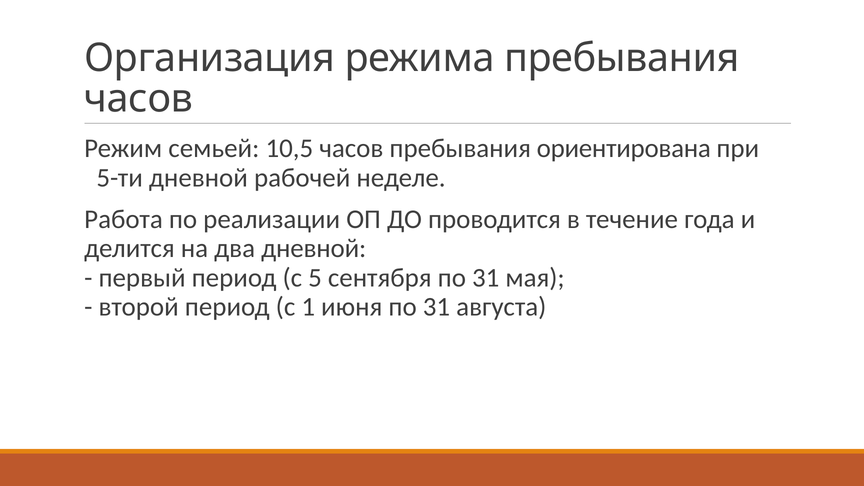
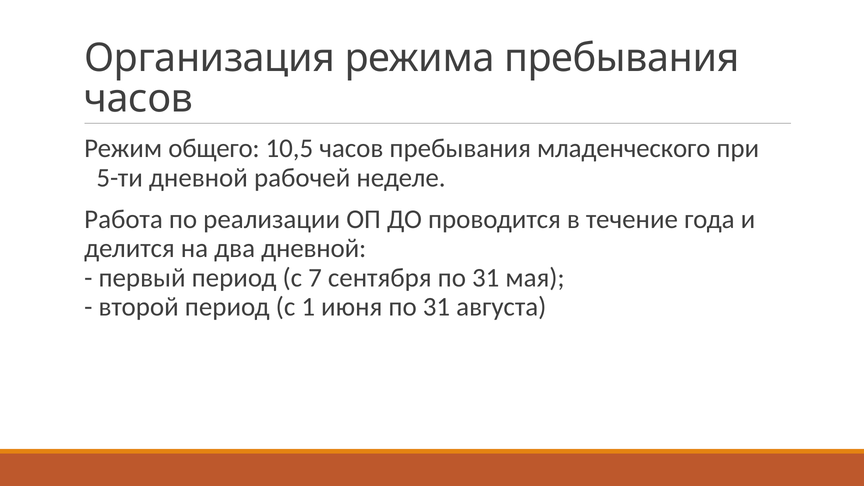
семьей: семьей -> общего
ориентирована: ориентирована -> младенческого
5: 5 -> 7
